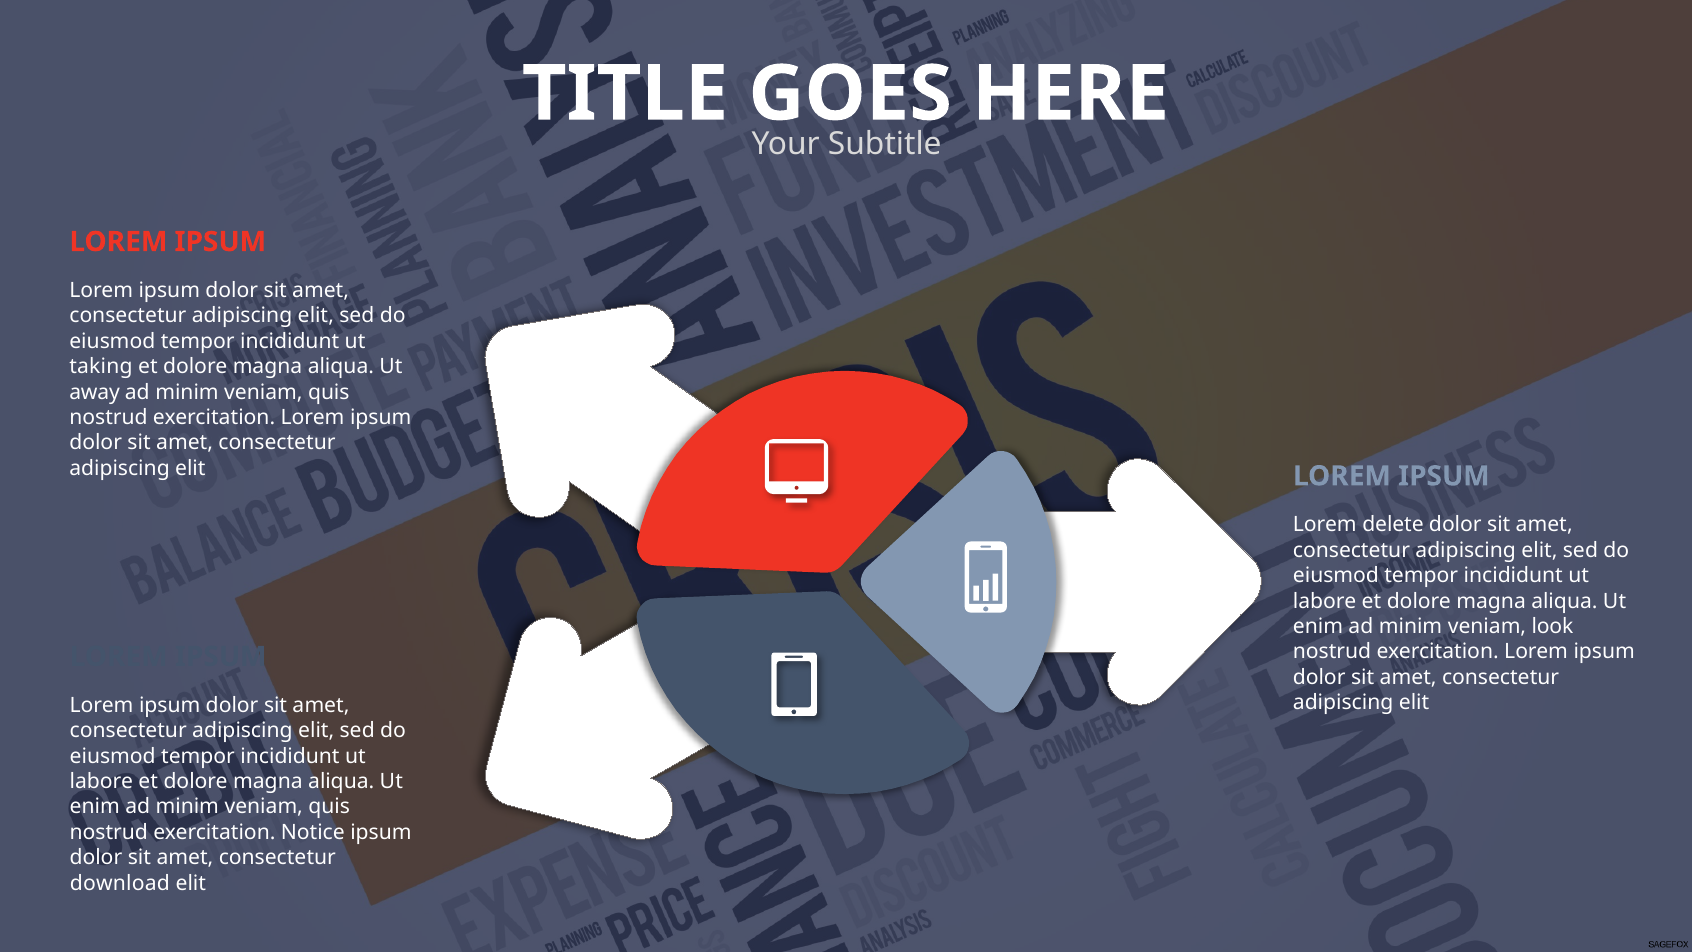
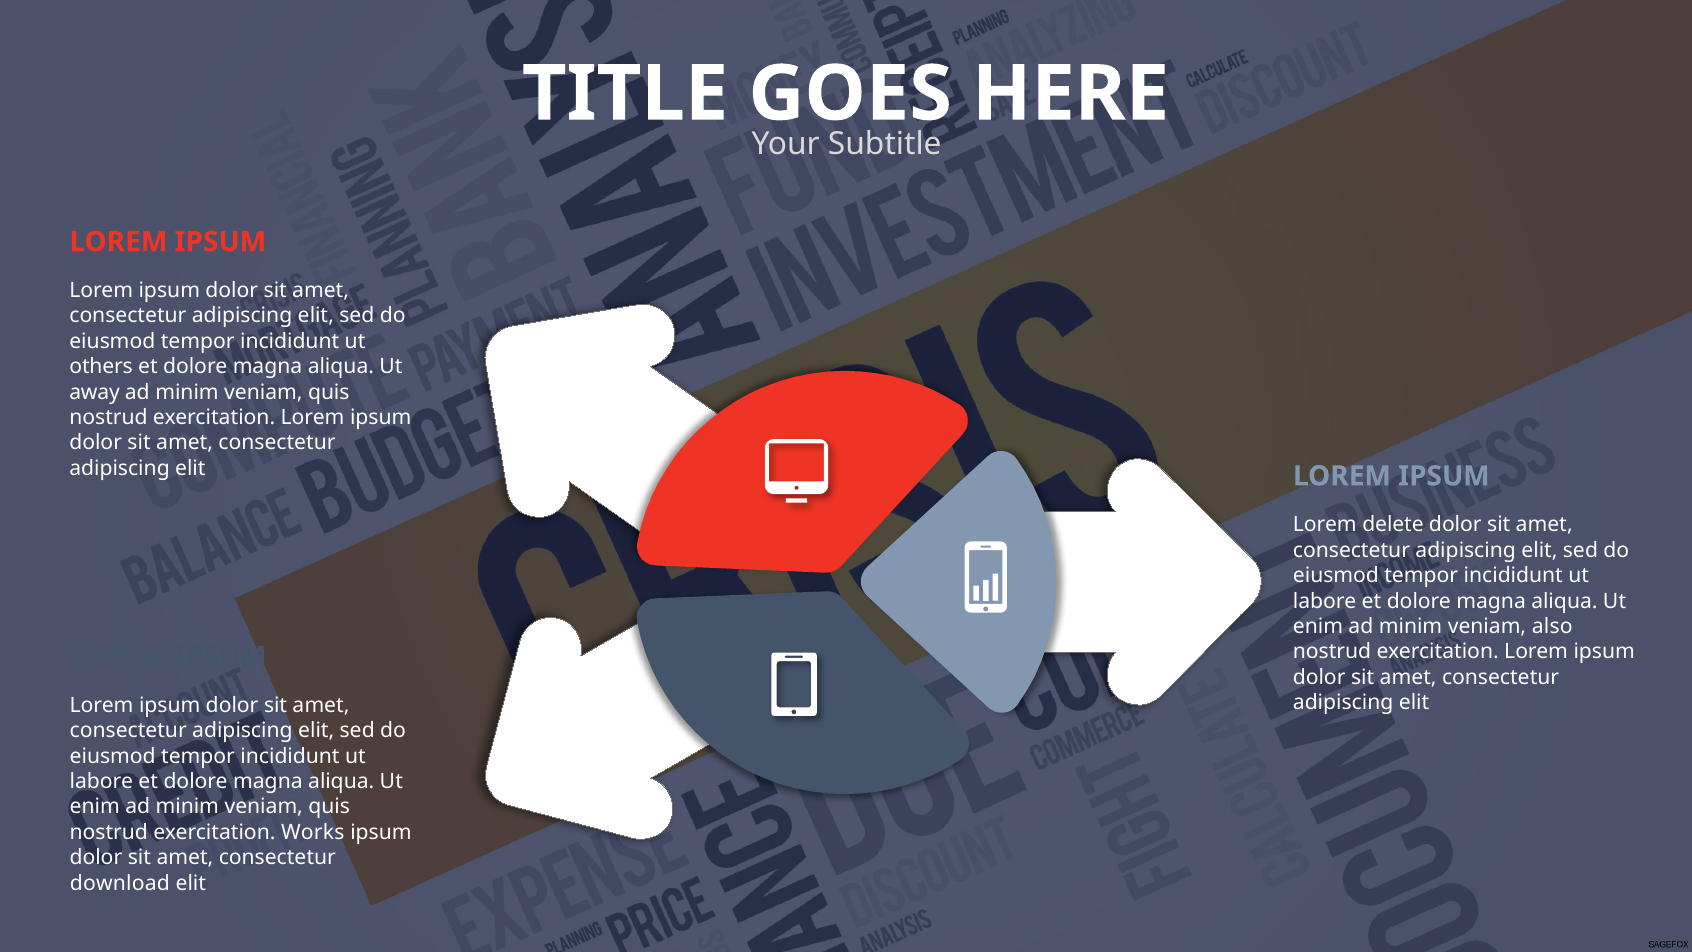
taking: taking -> others
look: look -> also
Notice: Notice -> Works
